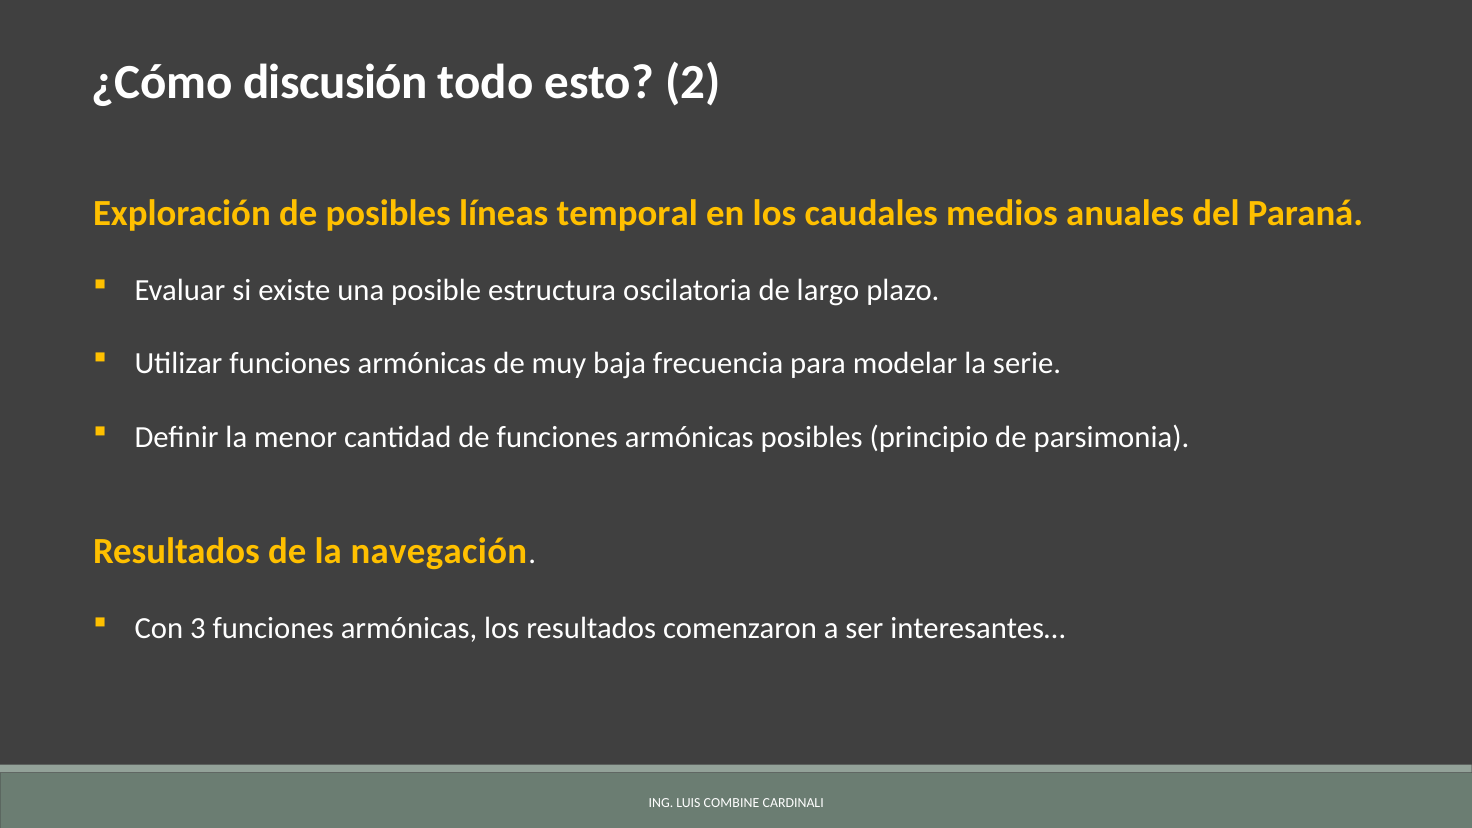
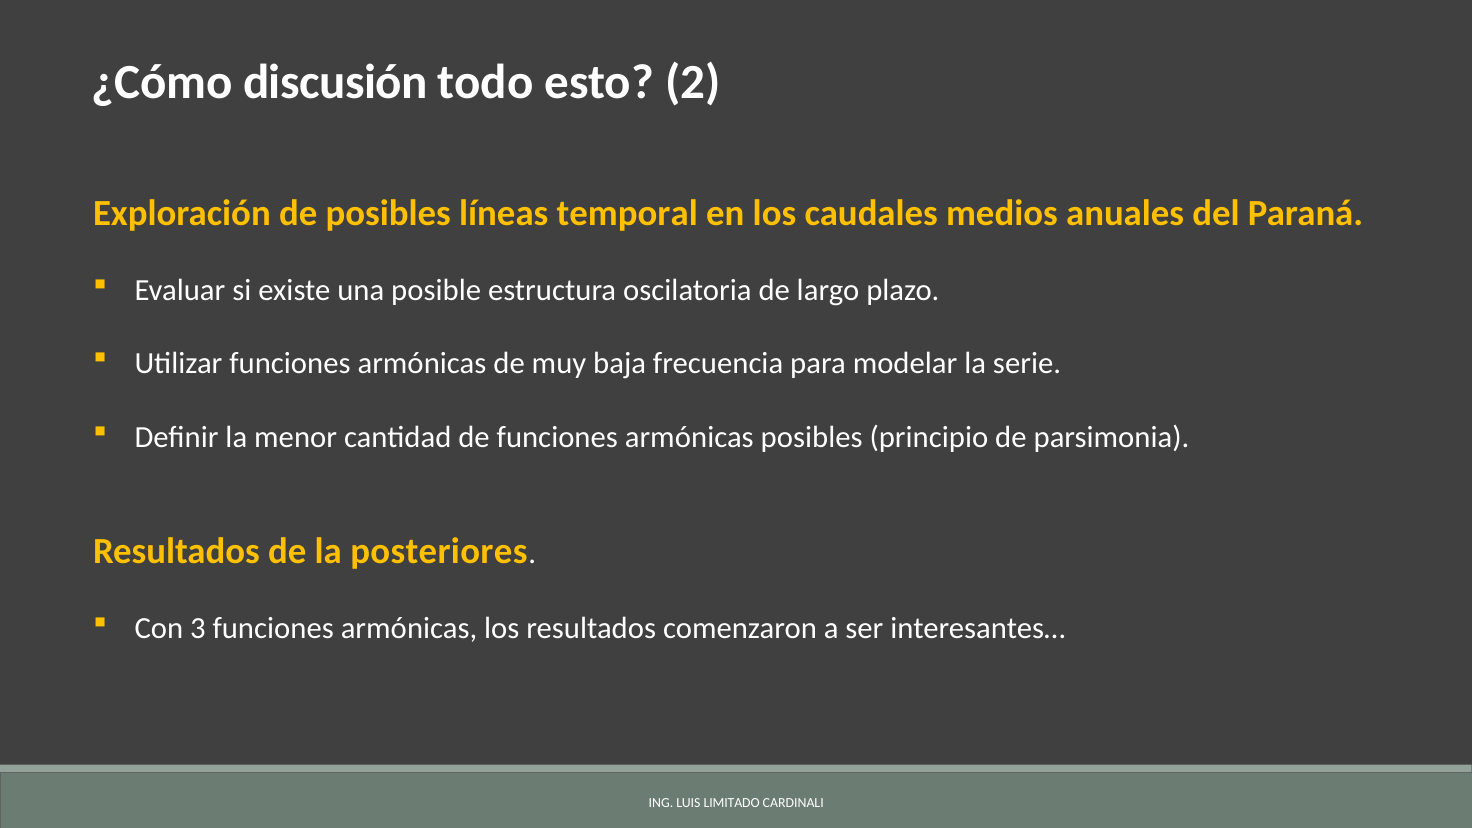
navegación: navegación -> posteriores
COMBINE: COMBINE -> LIMITADO
